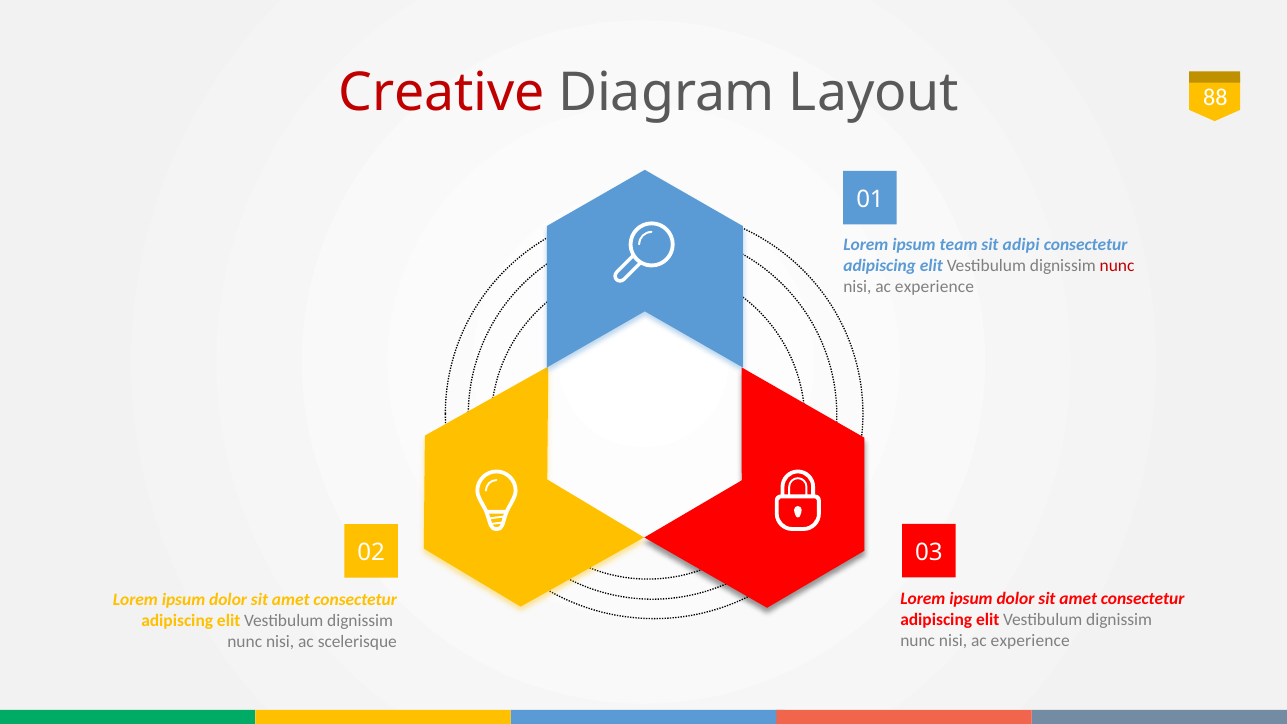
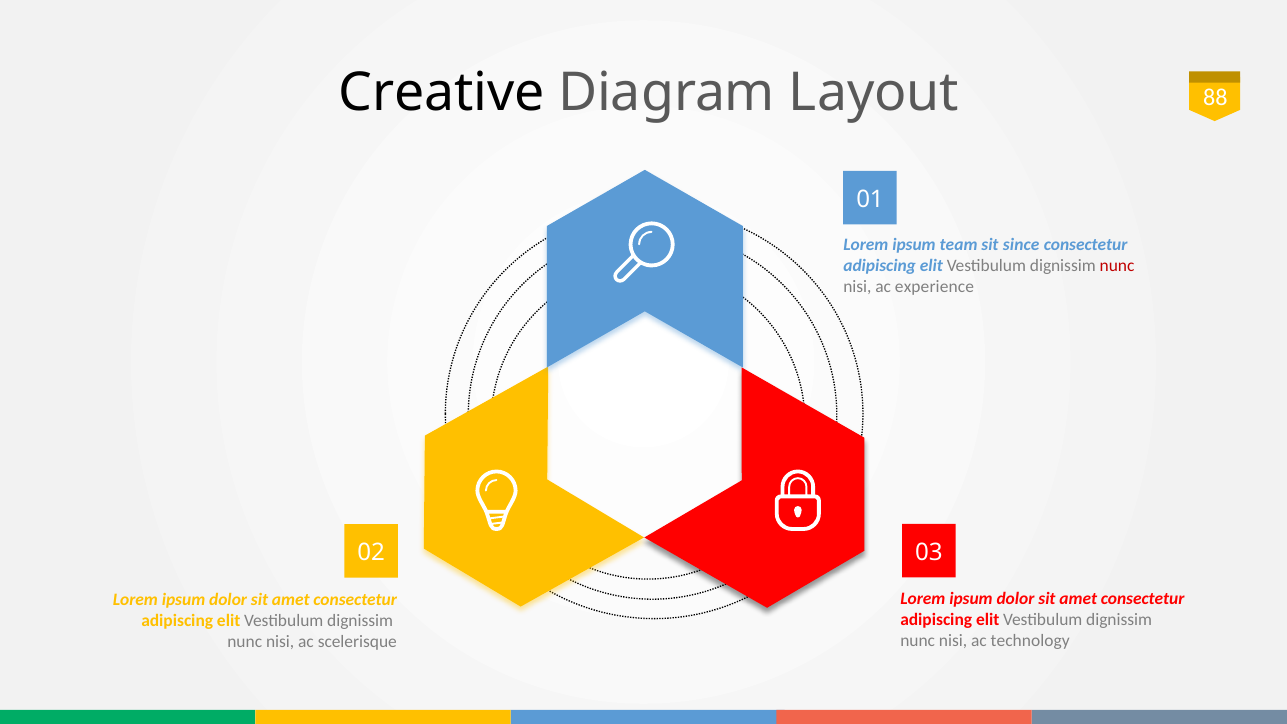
Creative colour: red -> black
adipi: adipi -> since
experience at (1030, 641): experience -> technology
